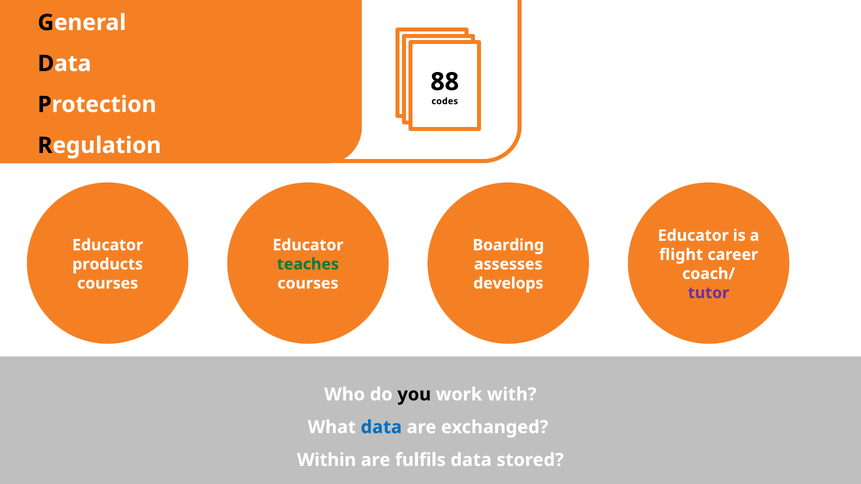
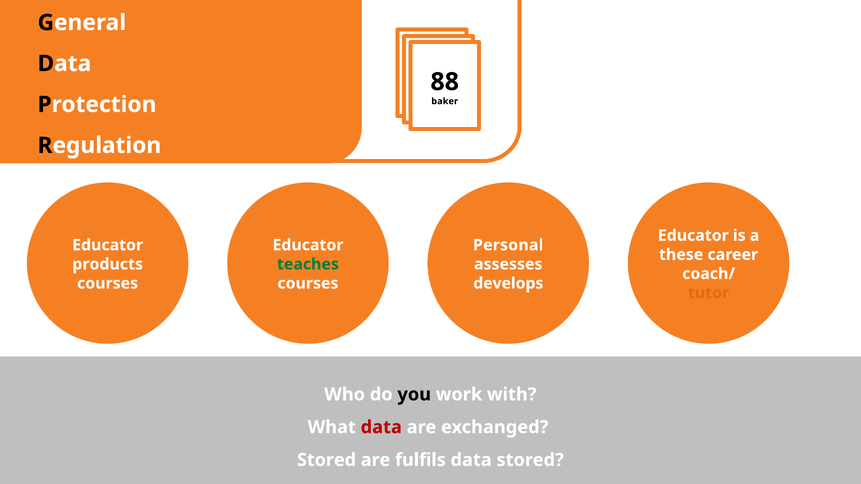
codes: codes -> baker
Boarding at (508, 245): Boarding -> Personal
flight: flight -> these
tutor colour: purple -> orange
data at (381, 427) colour: blue -> red
Within at (327, 460): Within -> Stored
